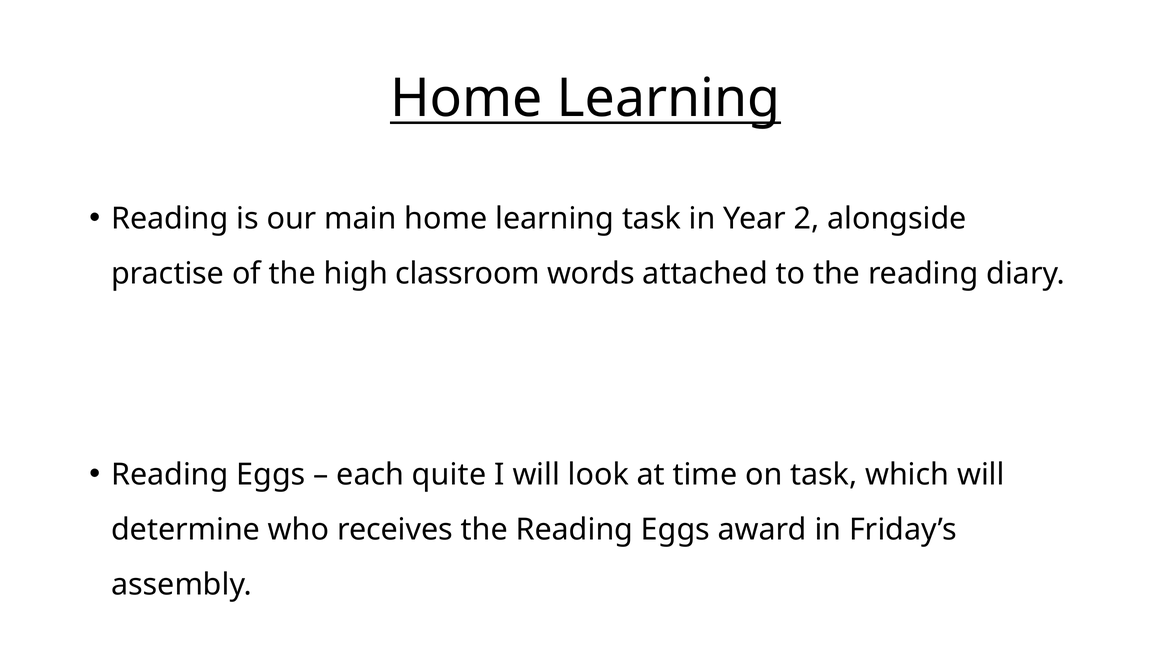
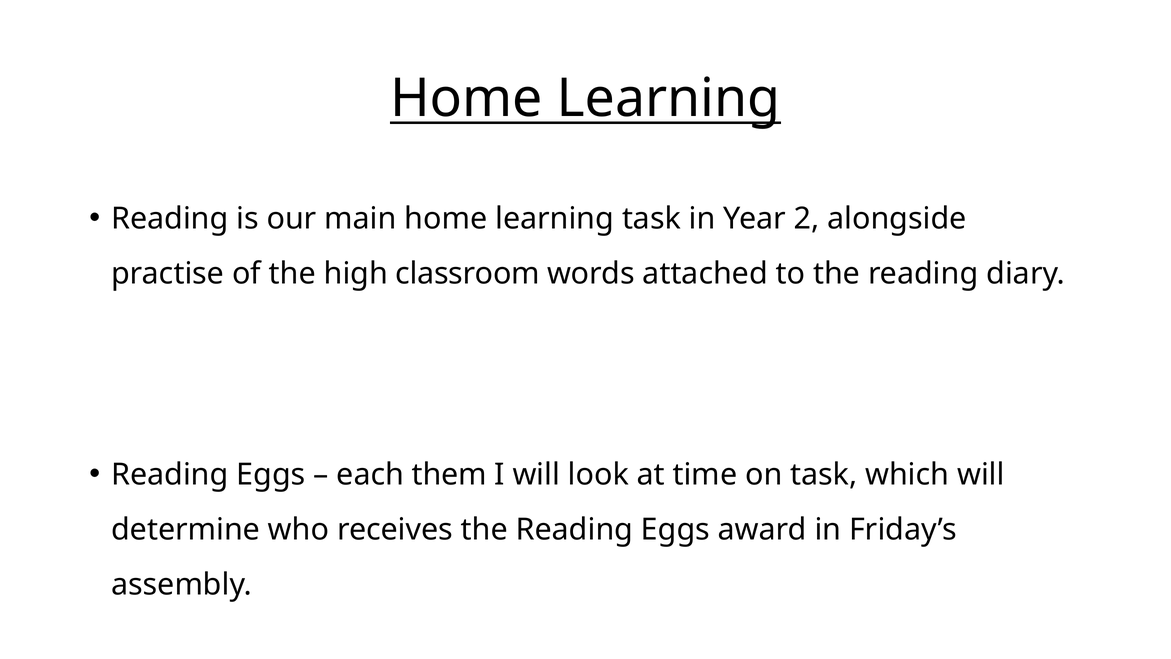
quite: quite -> them
